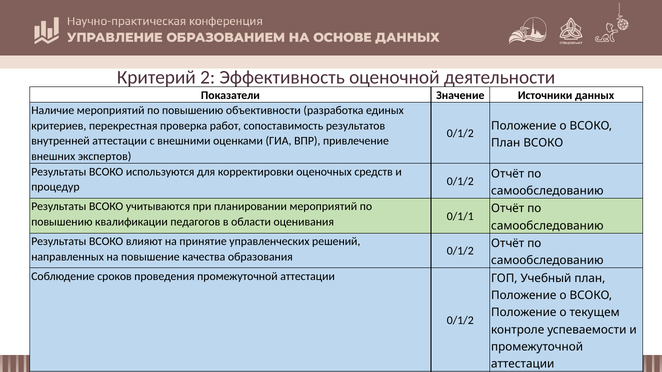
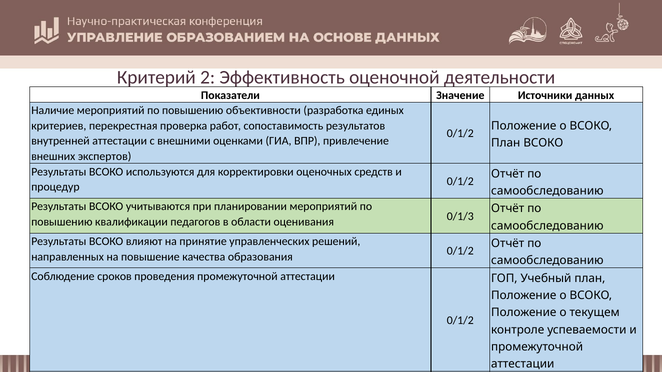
0/1/1: 0/1/1 -> 0/1/3
